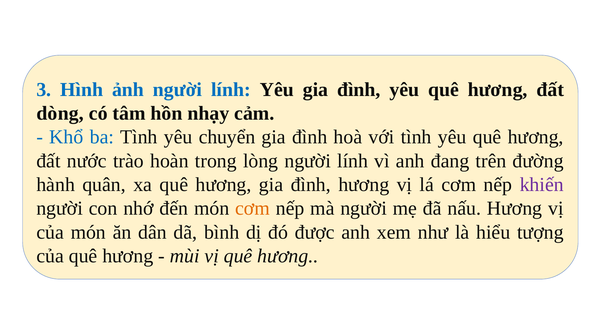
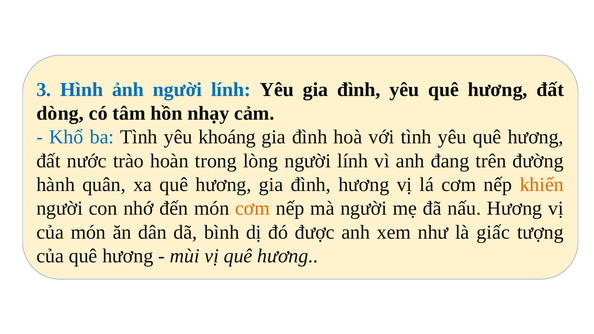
chuyển: chuyển -> khoáng
khiến colour: purple -> orange
hiểu: hiểu -> giấc
